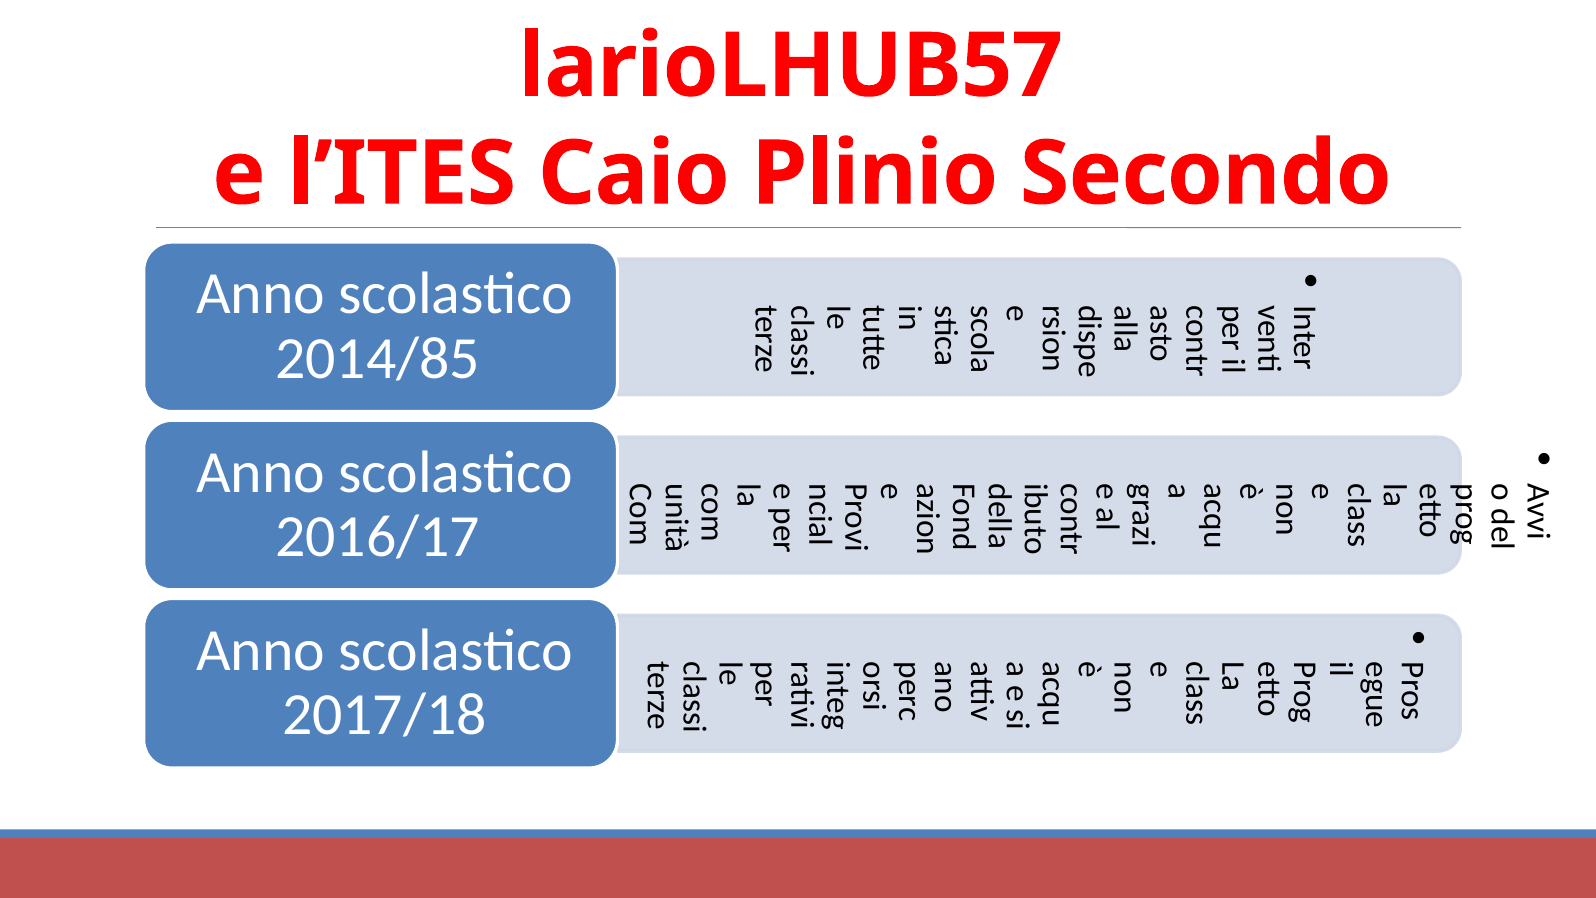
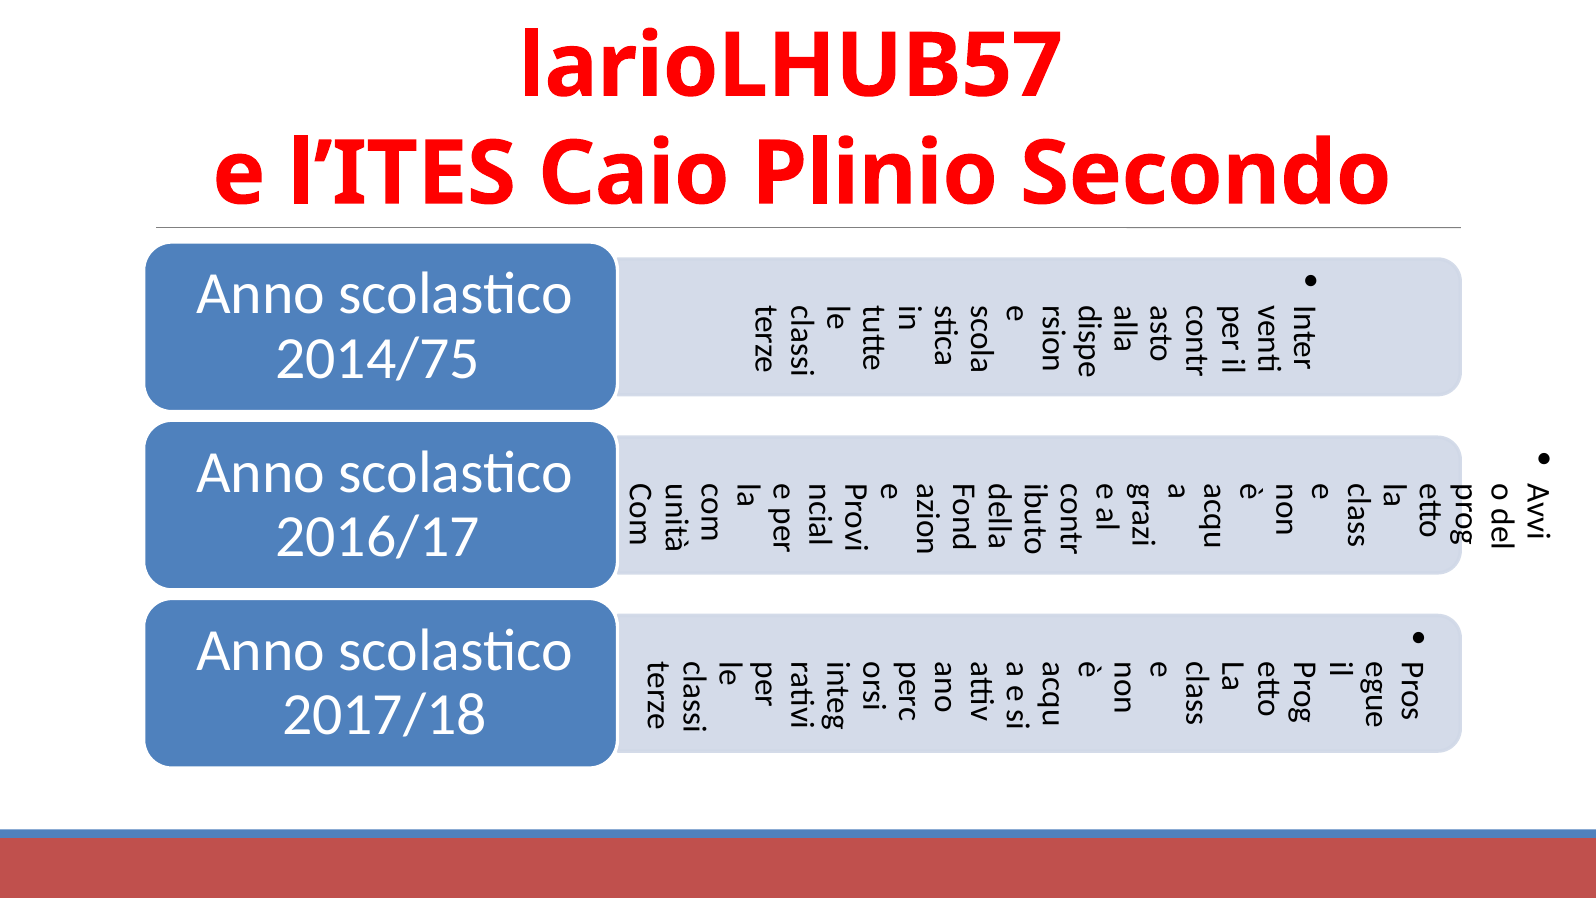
2014/85: 2014/85 -> 2014/75
